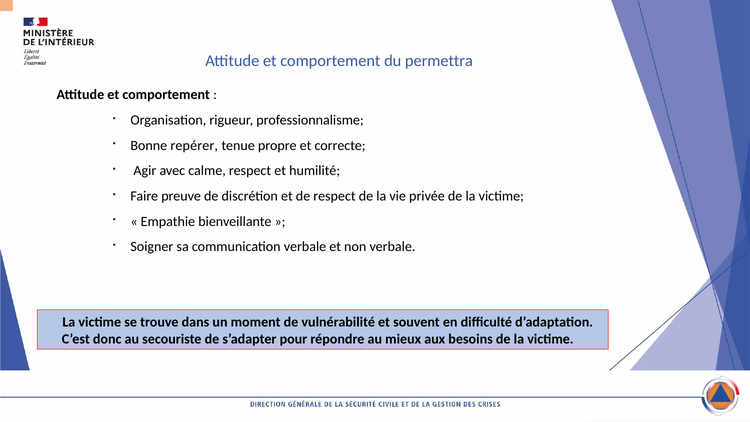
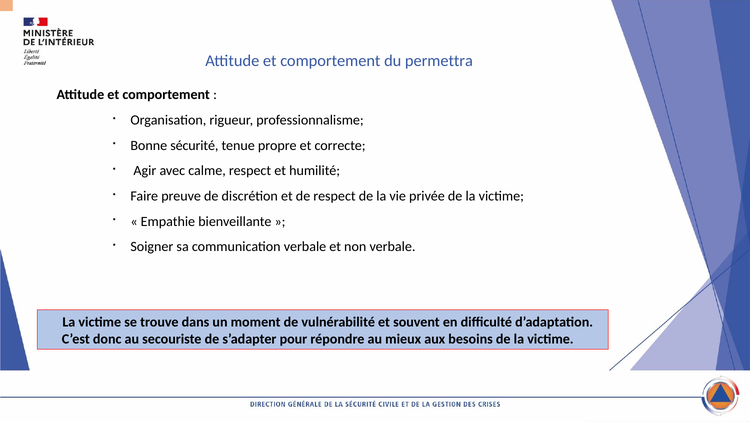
repérer: repérer -> sécurité
